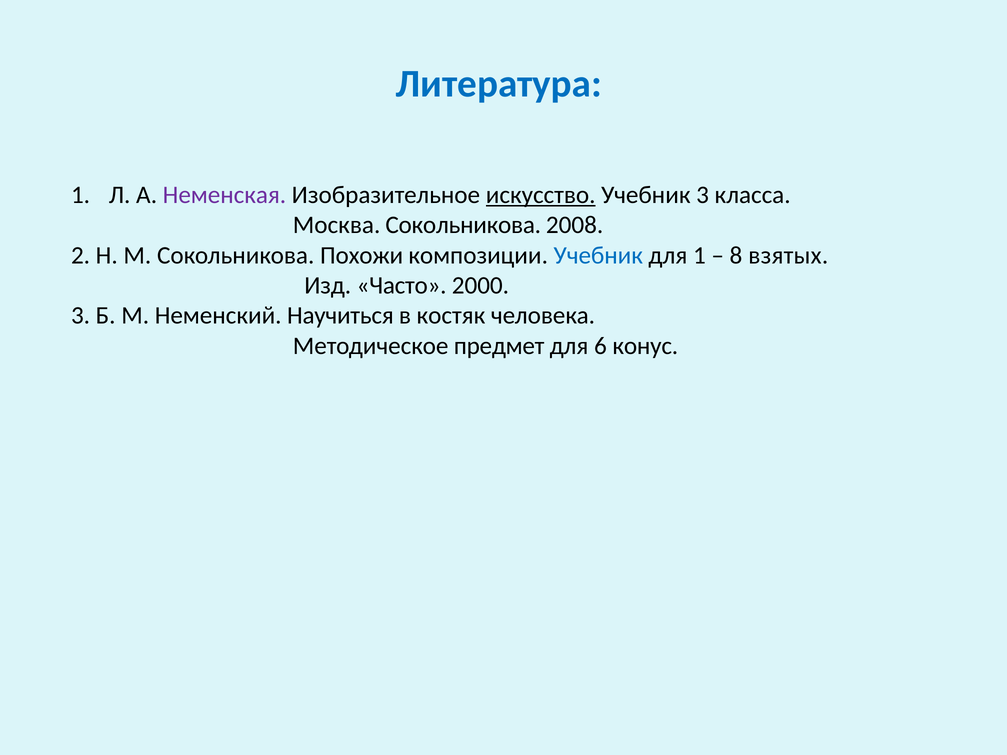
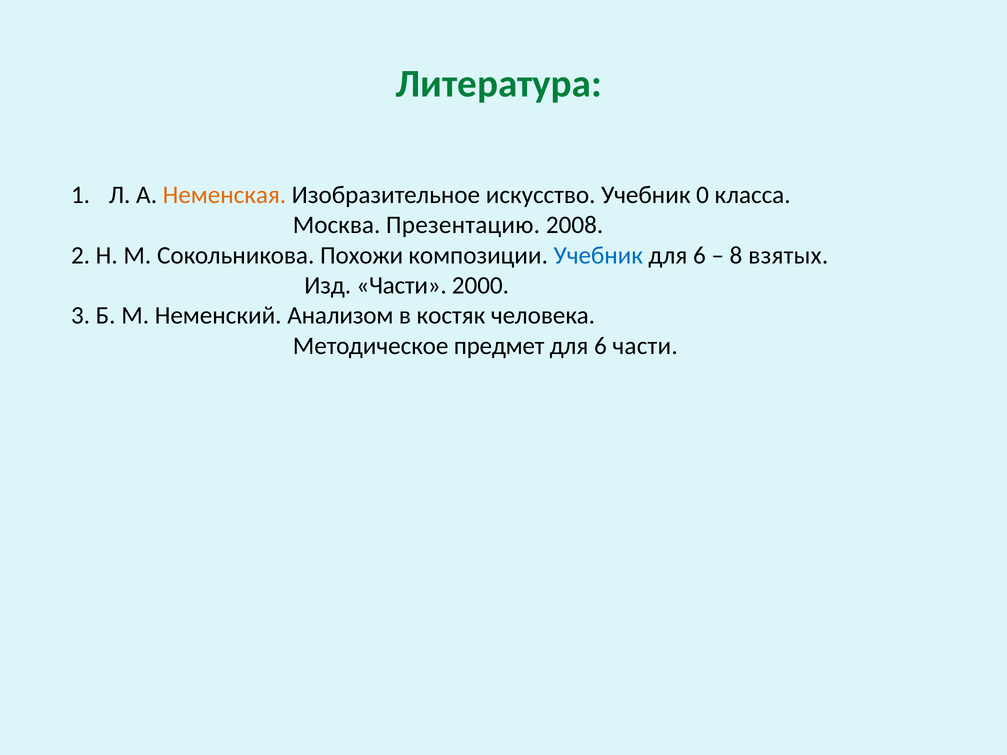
Литература colour: blue -> green
Неменская colour: purple -> orange
искусство underline: present -> none
Учебник 3: 3 -> 0
Москва Сокольникова: Сокольникова -> Презентацию
1 at (699, 255): 1 -> 6
Изд Часто: Часто -> Части
Научиться: Научиться -> Анализом
6 конус: конус -> части
